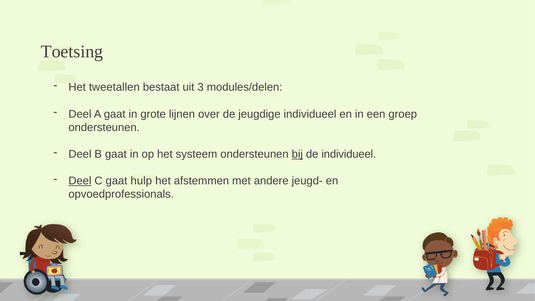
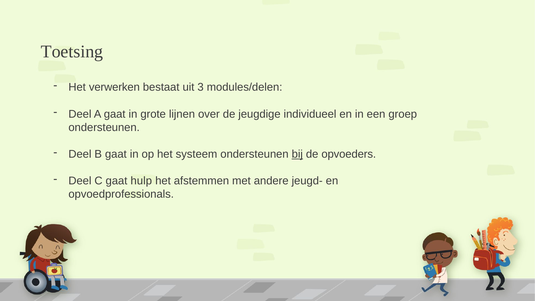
tweetallen: tweetallen -> verwerken
de individueel: individueel -> opvoeders
Deel at (80, 181) underline: present -> none
